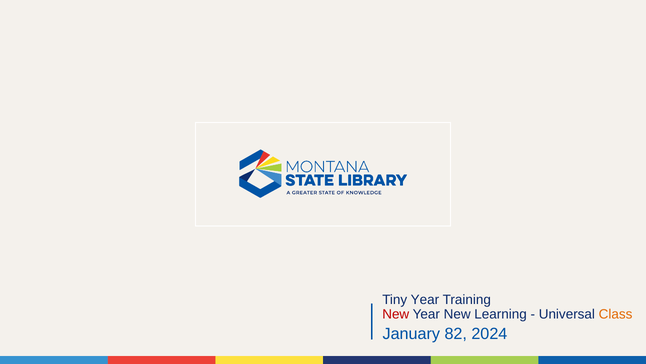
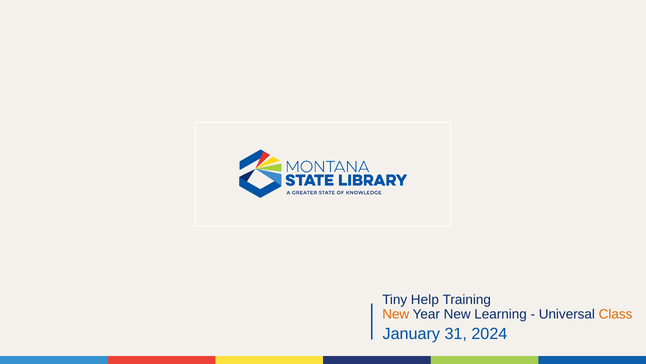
Tiny Year: Year -> Help
New at (396, 314) colour: red -> orange
82: 82 -> 31
